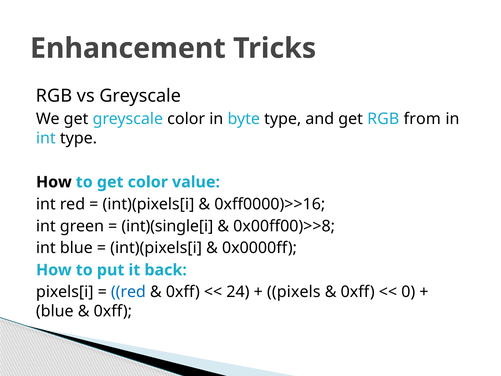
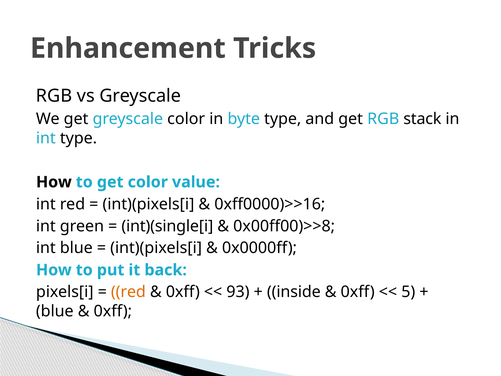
from: from -> stack
red at (128, 292) colour: blue -> orange
24: 24 -> 93
pixels: pixels -> inside
0: 0 -> 5
